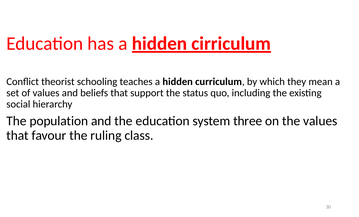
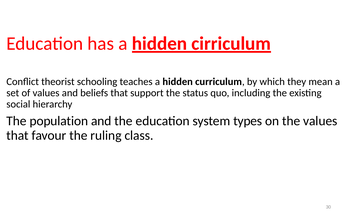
three: three -> types
